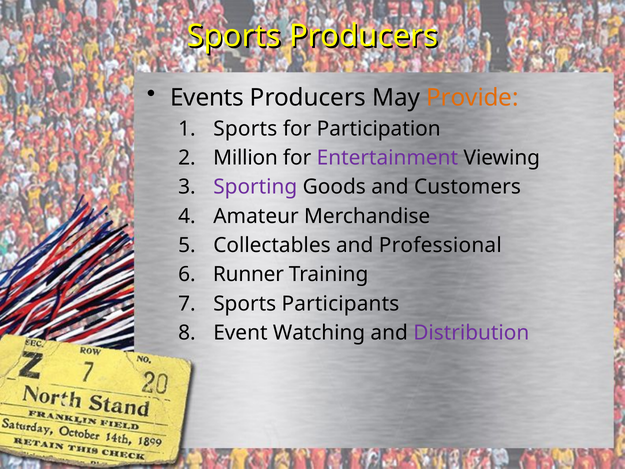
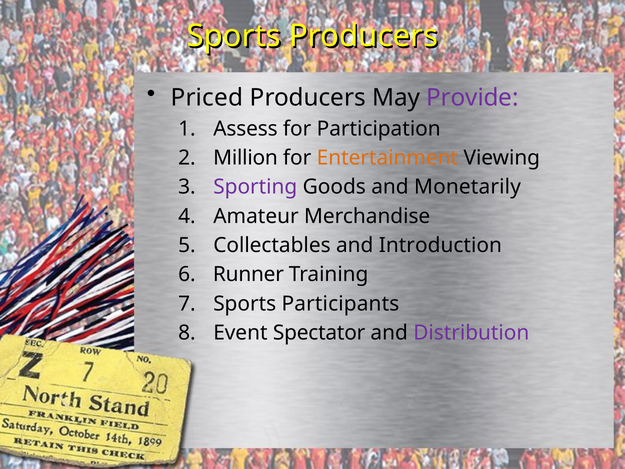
Events: Events -> Priced
Provide colour: orange -> purple
Sports at (245, 129): Sports -> Assess
Entertainment colour: purple -> orange
Customers: Customers -> Monetarily
Professional: Professional -> Introduction
Watching: Watching -> Spectator
